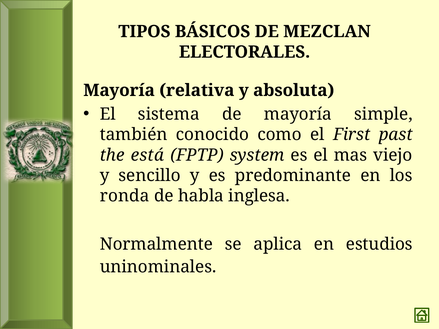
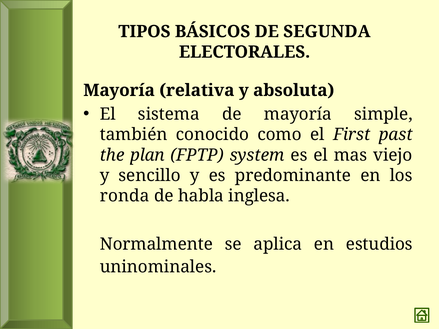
MEZCLAN: MEZCLAN -> SEGUNDA
está: está -> plan
